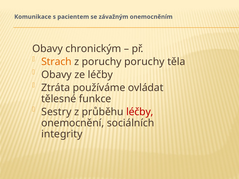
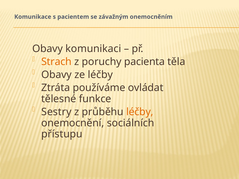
chronickým: chronickým -> komunikaci
poruchy poruchy: poruchy -> pacienta
léčby at (140, 112) colour: red -> orange
integrity: integrity -> přístupu
